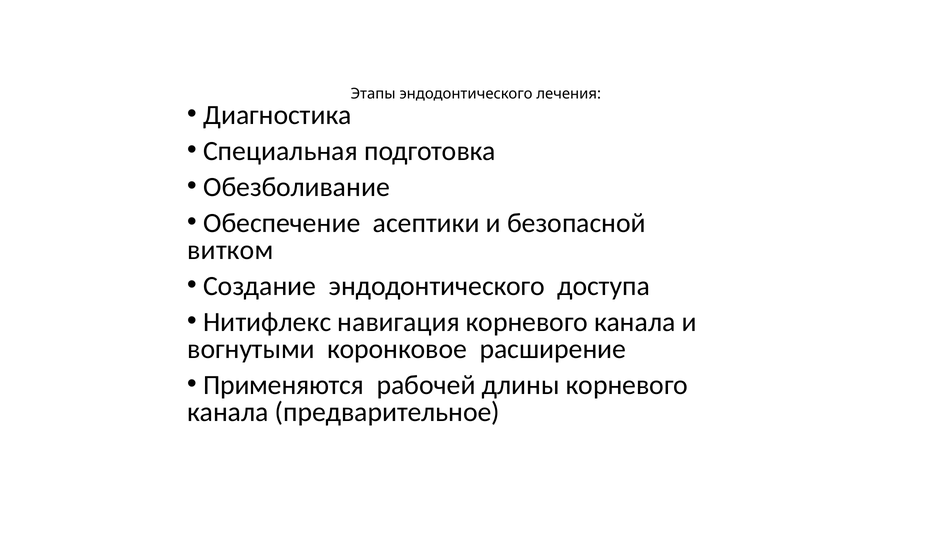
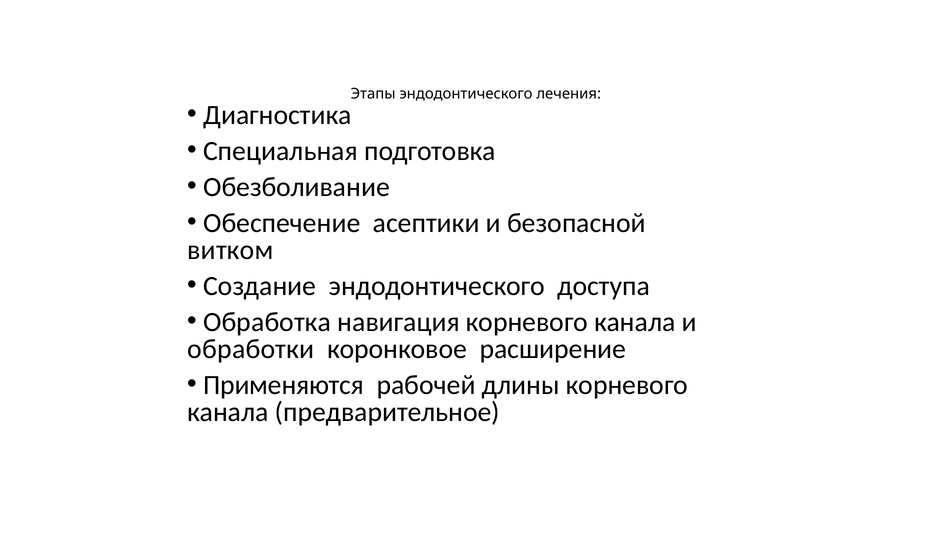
Нитифлекс: Нитифлекс -> Обработка
вогнутыми: вогнутыми -> обработки
